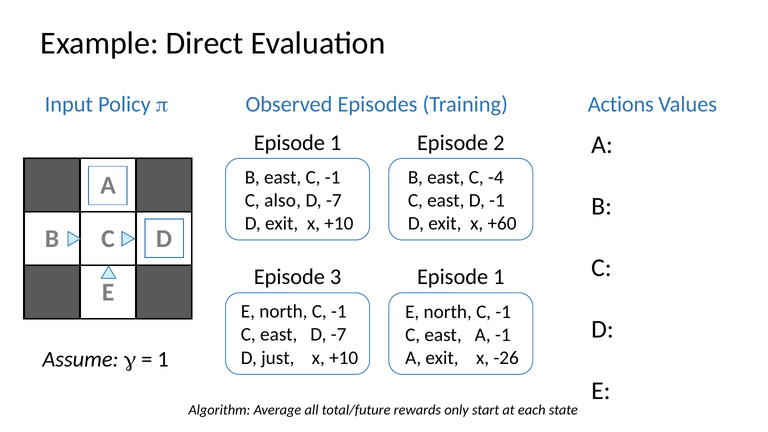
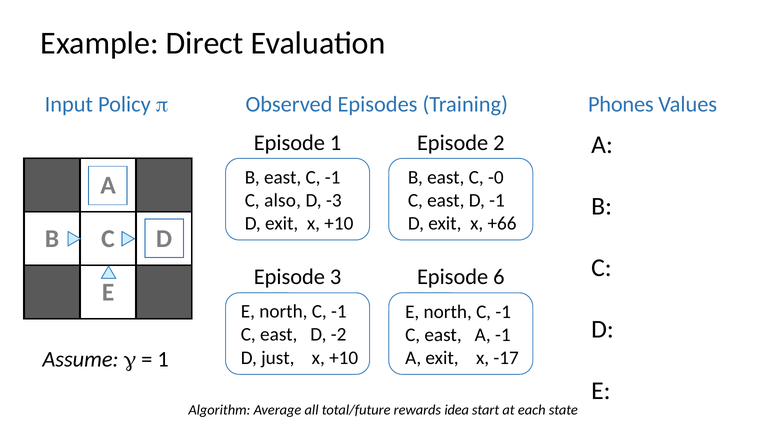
Actions: Actions -> Phones
-4: -4 -> -0
-7 at (334, 200): -7 -> -3
+60: +60 -> +66
3 Episode 1: 1 -> 6
east D -7: -7 -> -2
-26: -26 -> -17
only: only -> idea
